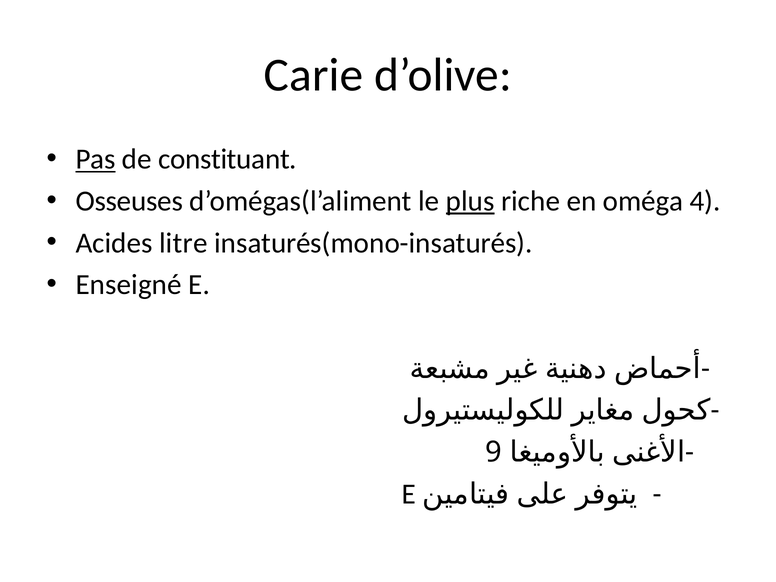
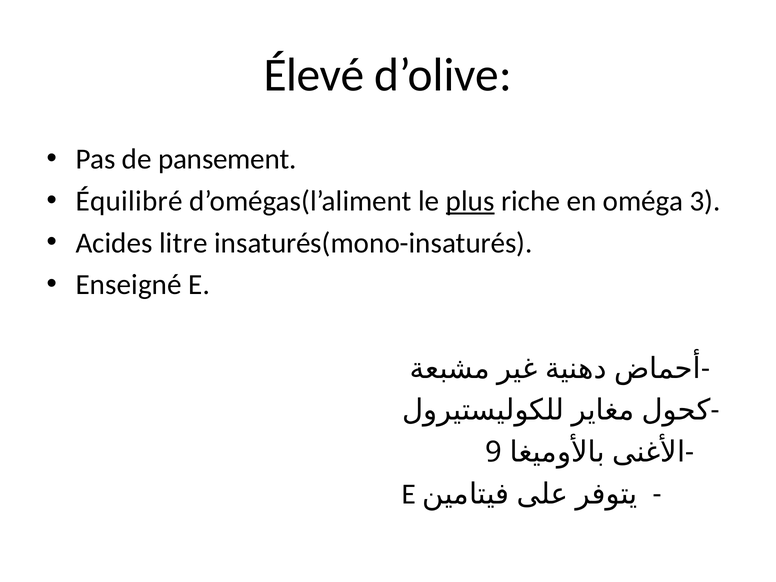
Carie: Carie -> Élevé
Pas underline: present -> none
constituant: constituant -> pansement
Osseuses: Osseuses -> Équilibré
4: 4 -> 3
